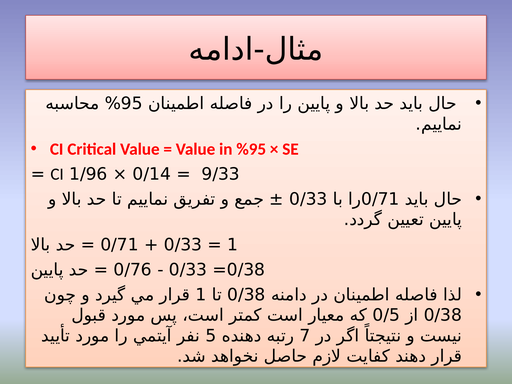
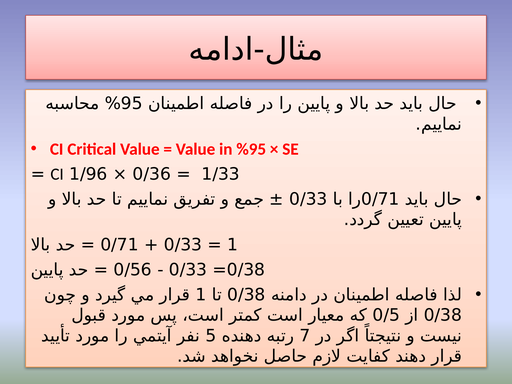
0/14: 0/14 -> 0/36
9/33: 9/33 -> 1/33
0/76: 0/76 -> 0/56
